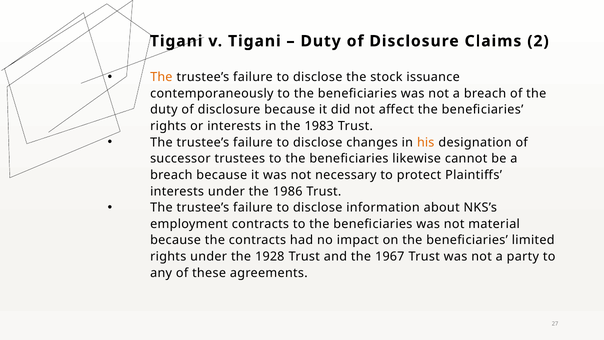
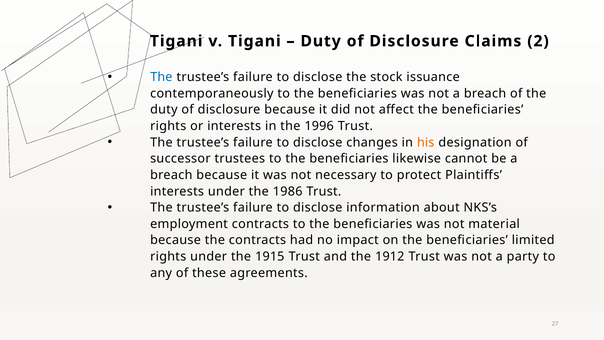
The at (161, 77) colour: orange -> blue
1983: 1983 -> 1996
1928: 1928 -> 1915
1967: 1967 -> 1912
